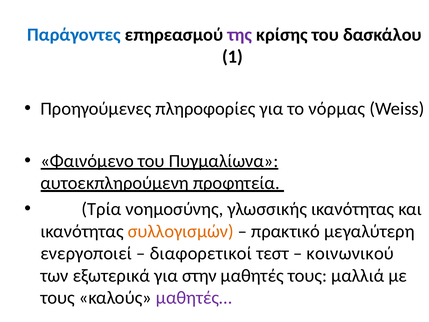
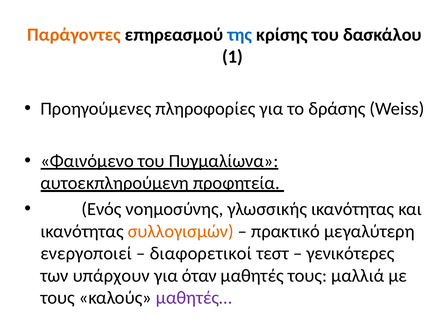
Παράγοντες colour: blue -> orange
της colour: purple -> blue
νόρμας: νόρμας -> δράσης
Τρία: Τρία -> Ενός
κοινωνικού: κοινωνικού -> γενικότερες
εξωτερικά: εξωτερικά -> υπάρχουν
στην: στην -> όταν
